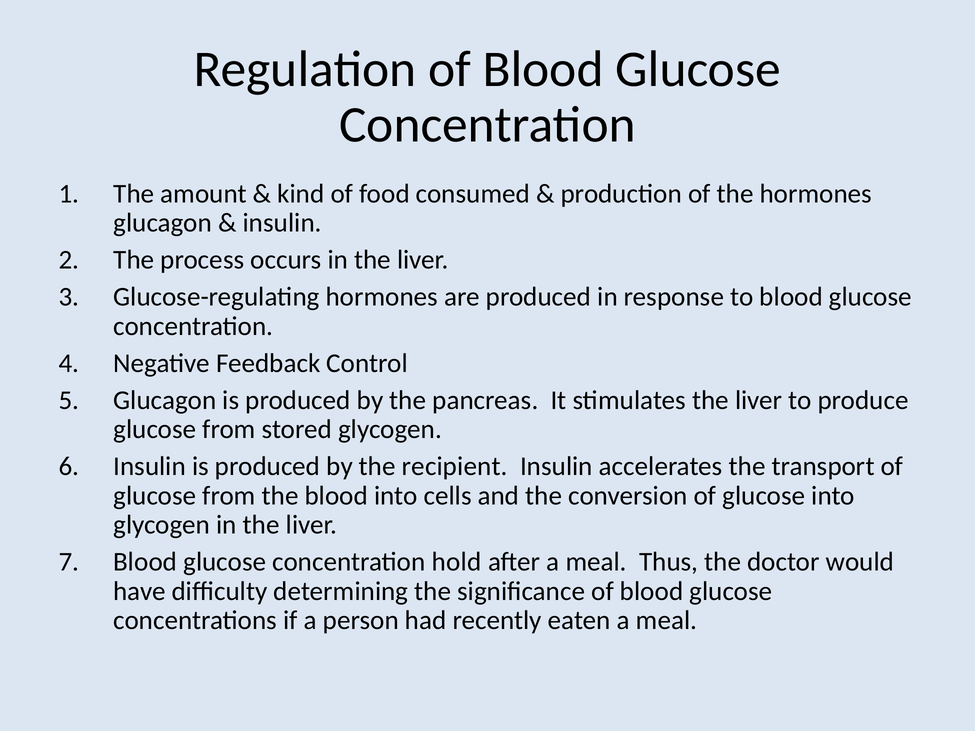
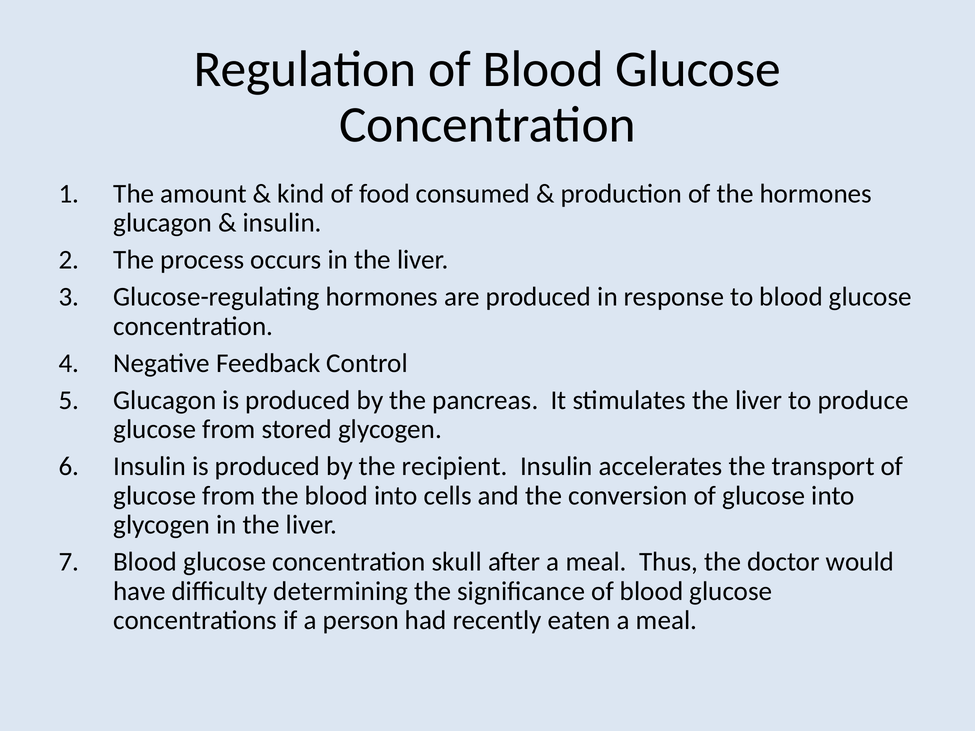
hold: hold -> skull
